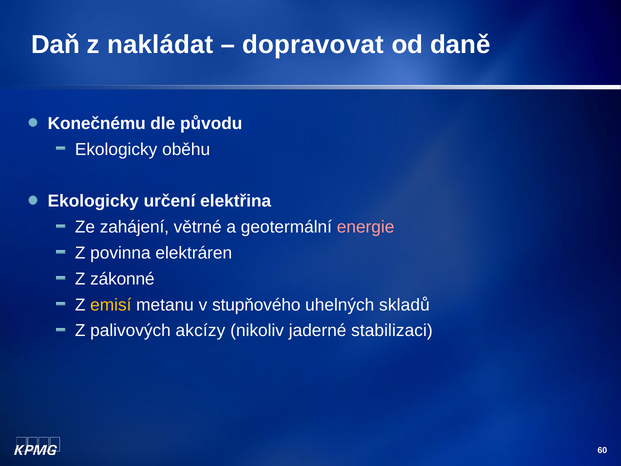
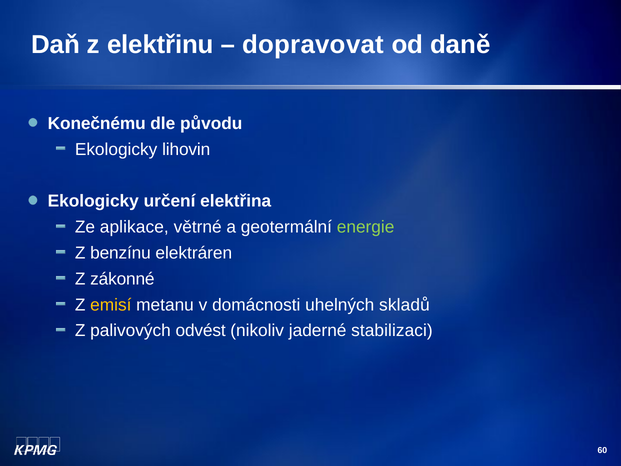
nakládat: nakládat -> elektřinu
oběhu: oběhu -> lihovin
zahájení: zahájení -> aplikace
energie colour: pink -> light green
povinna: povinna -> benzínu
stupňového: stupňového -> domácnosti
akcízy: akcízy -> odvést
